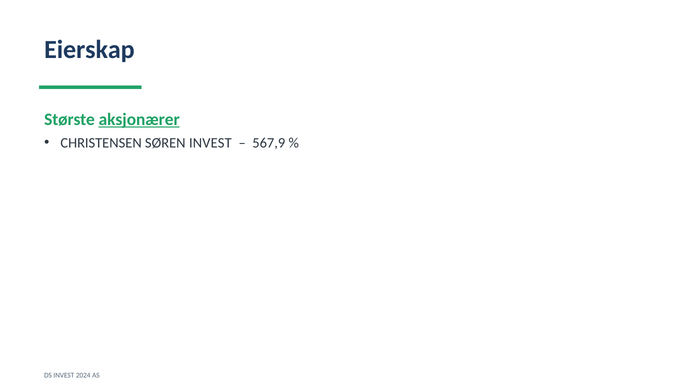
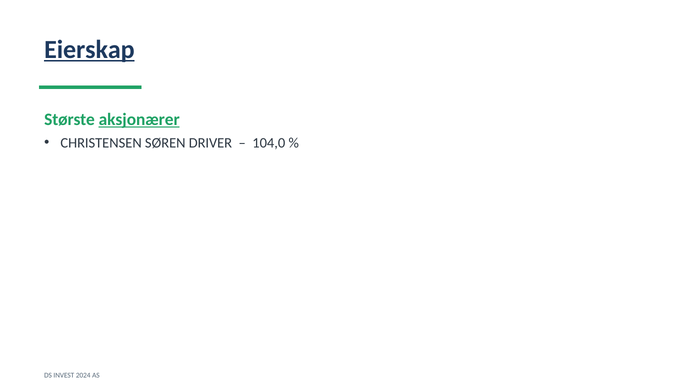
Eierskap underline: none -> present
SØREN INVEST: INVEST -> DRIVER
567,9: 567,9 -> 104,0
